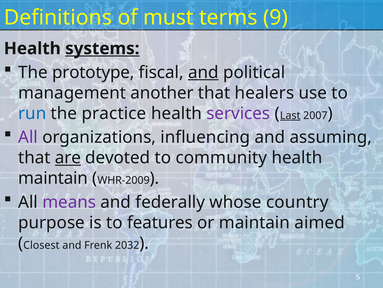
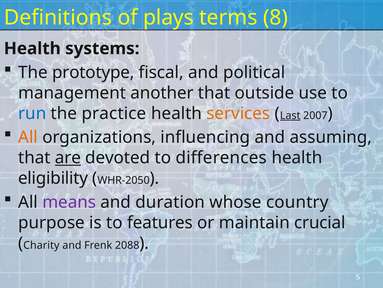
must: must -> plays
9: 9 -> 8
systems underline: present -> none
and at (203, 72) underline: present -> none
healers: healers -> outside
services colour: purple -> orange
All at (28, 137) colour: purple -> orange
community: community -> differences
maintain at (53, 178): maintain -> eligibility
WHR-2009: WHR-2009 -> WHR-2050
federally: federally -> duration
aimed: aimed -> crucial
Closest: Closest -> Charity
2032: 2032 -> 2088
